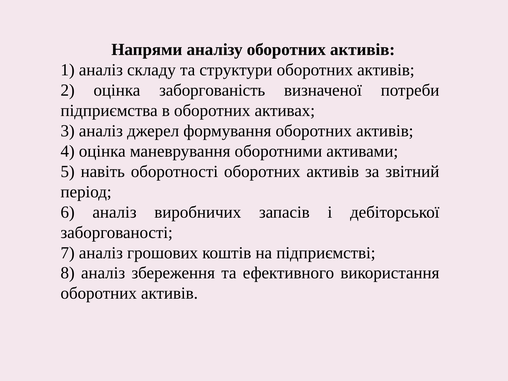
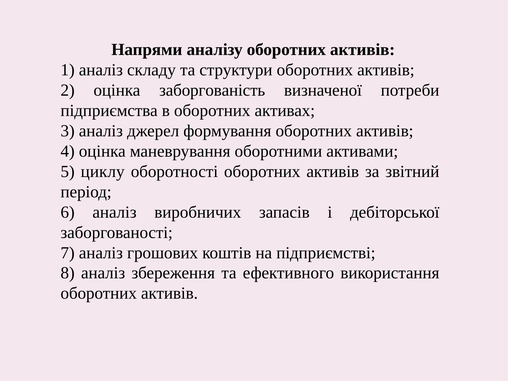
навіть: навіть -> циклу
